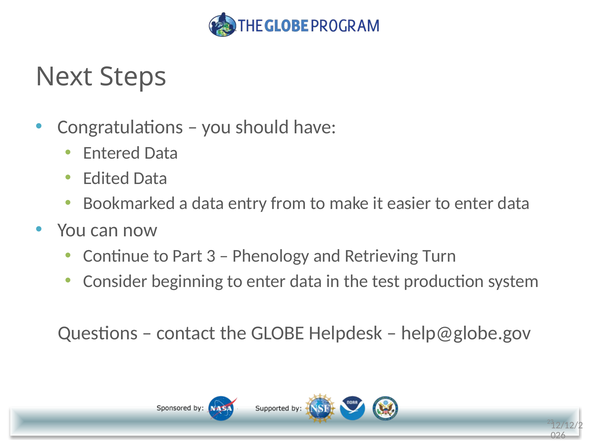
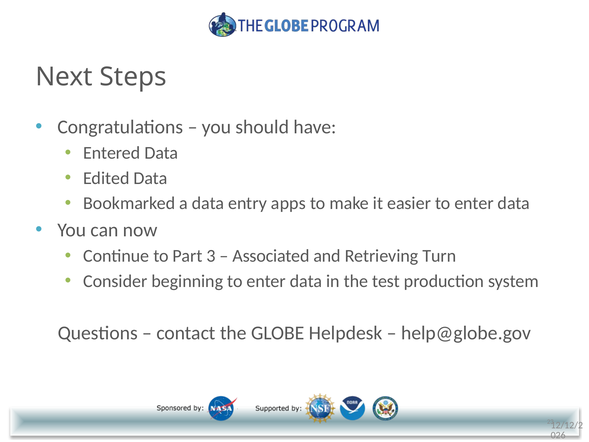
from: from -> apps
Phenology: Phenology -> Associated
